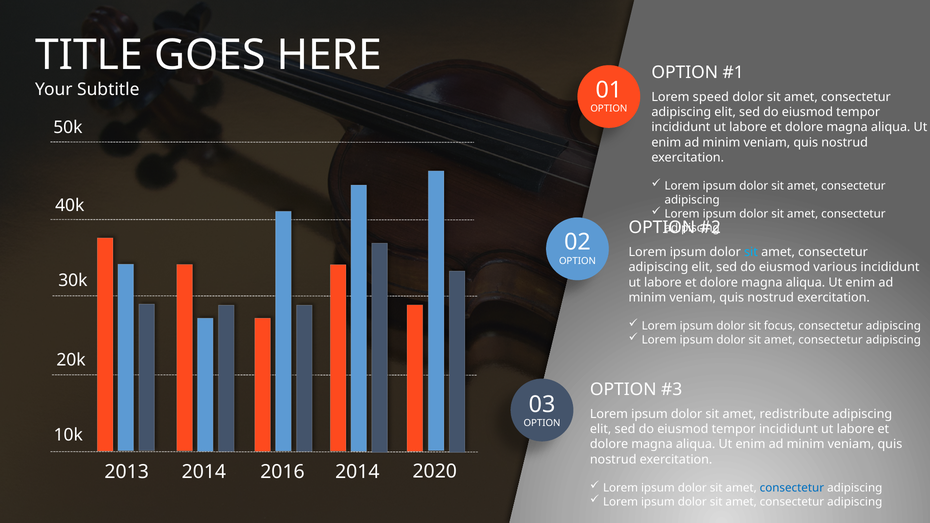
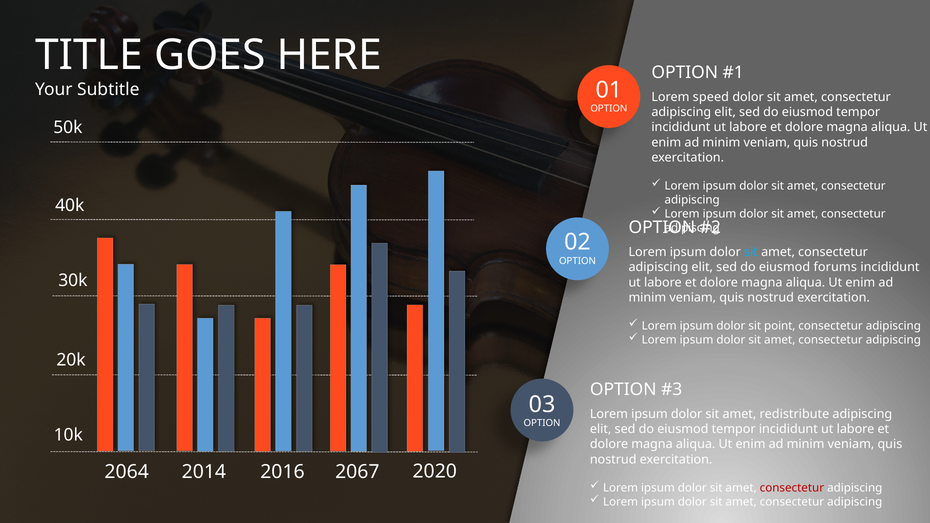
various: various -> forums
focus: focus -> point
2013: 2013 -> 2064
2016 2014: 2014 -> 2067
consectetur at (792, 488) colour: blue -> red
